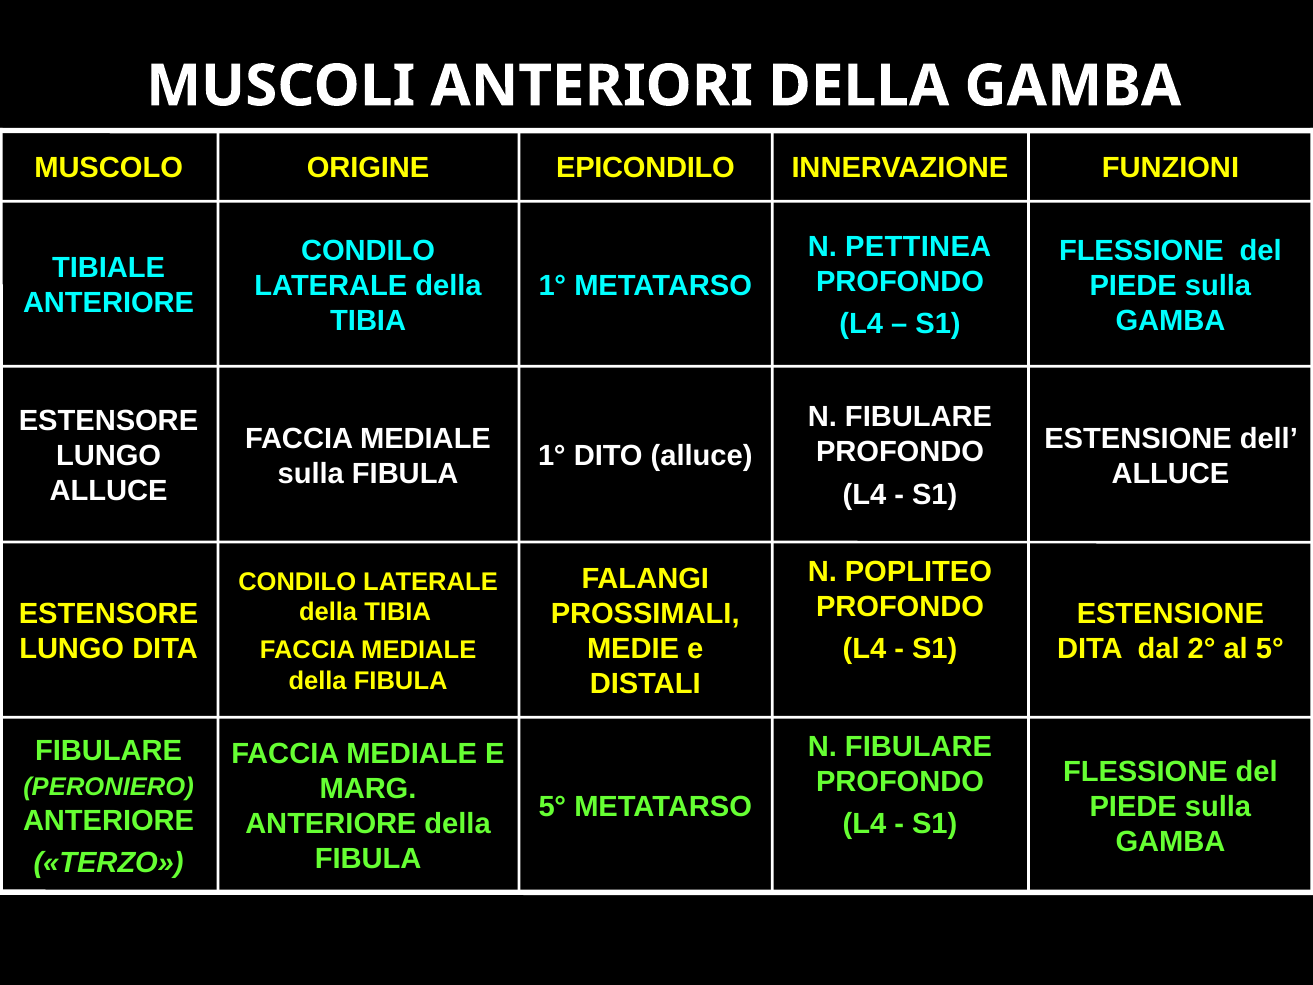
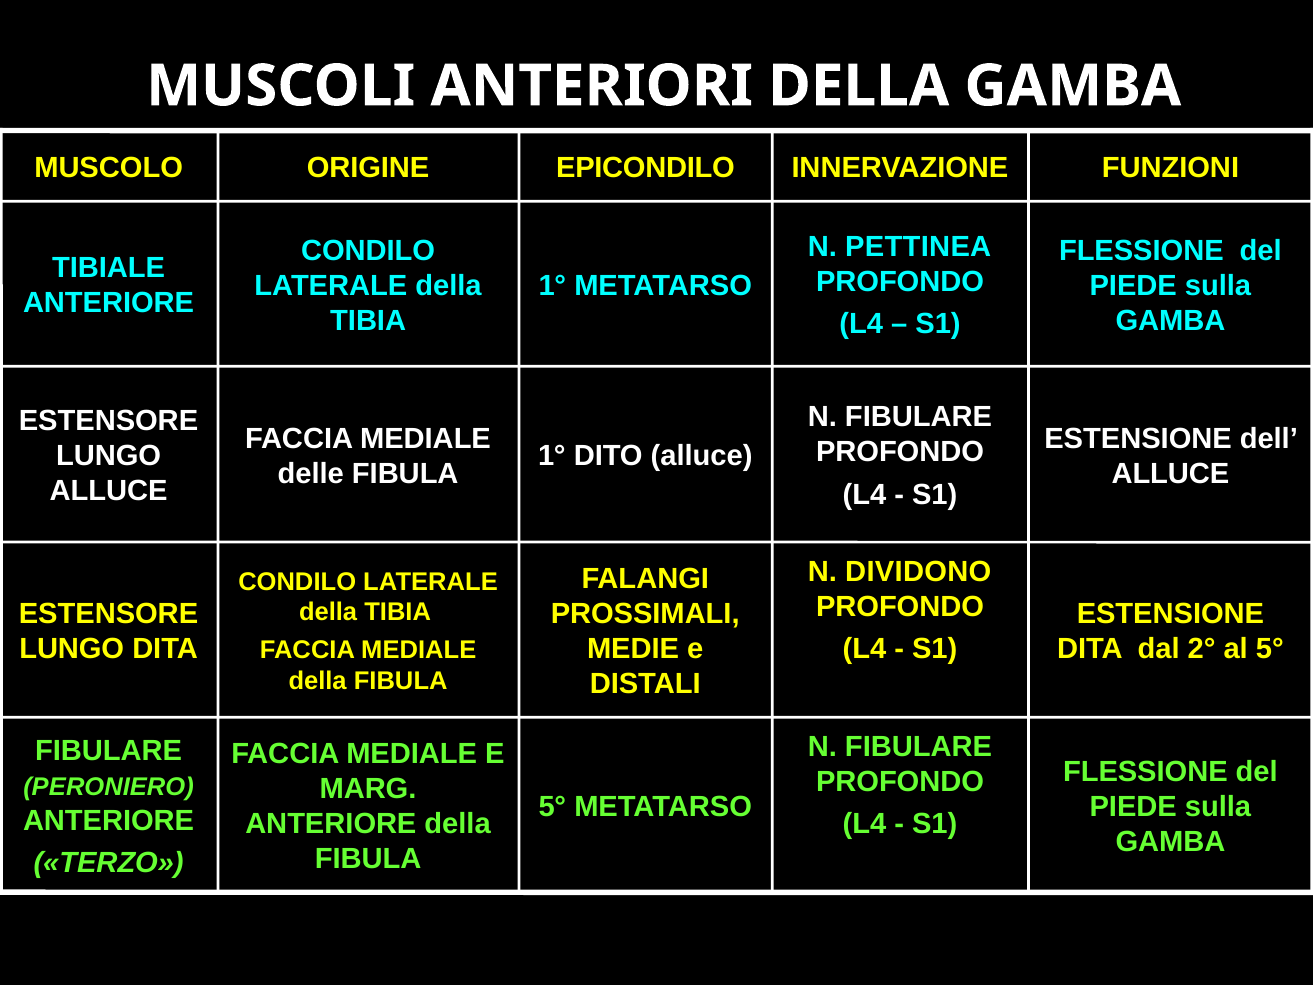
sulla at (311, 473): sulla -> delle
POPLITEO: POPLITEO -> DIVIDONO
